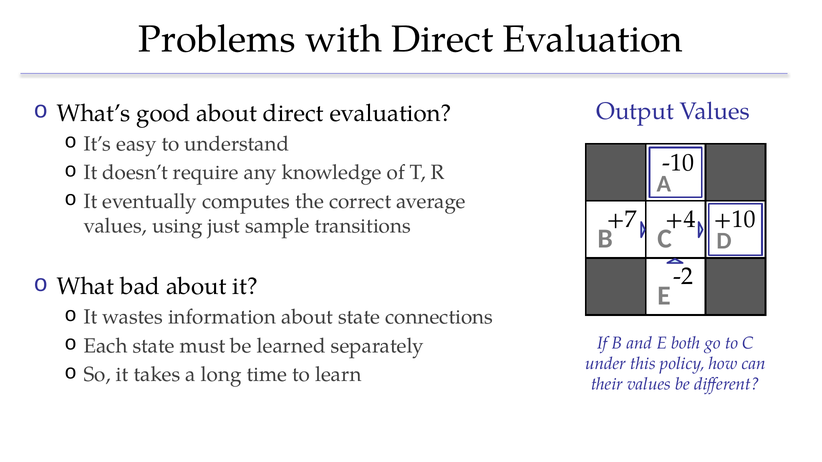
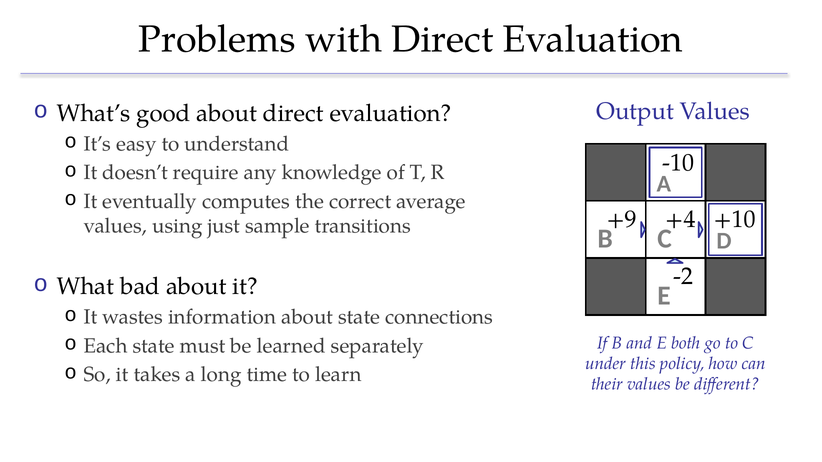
+7: +7 -> +9
